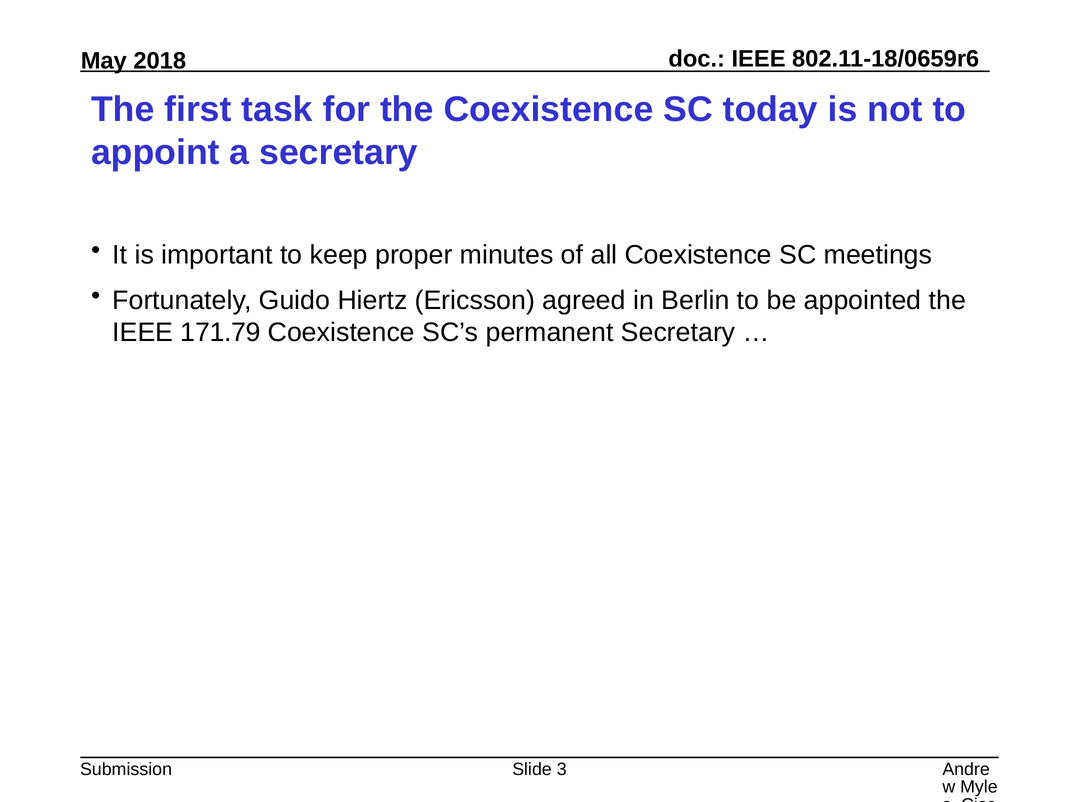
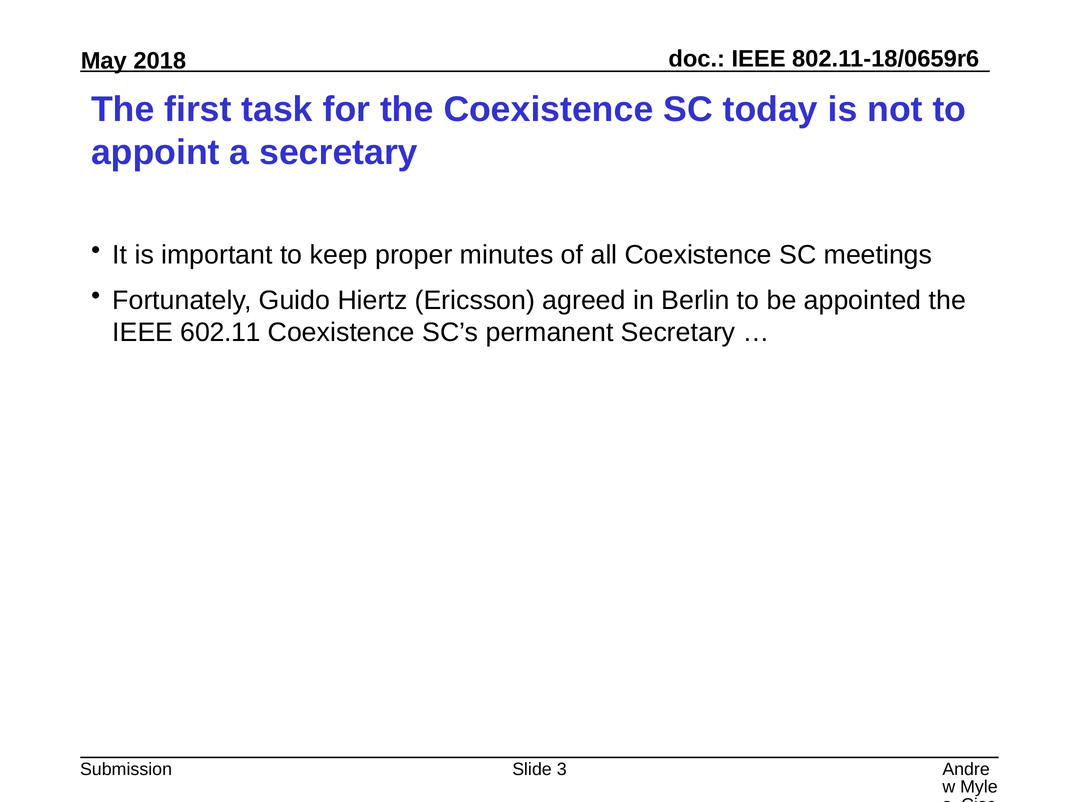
171.79: 171.79 -> 602.11
